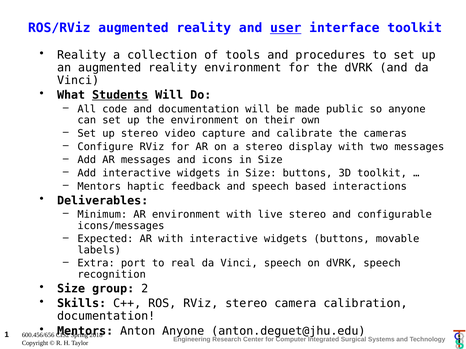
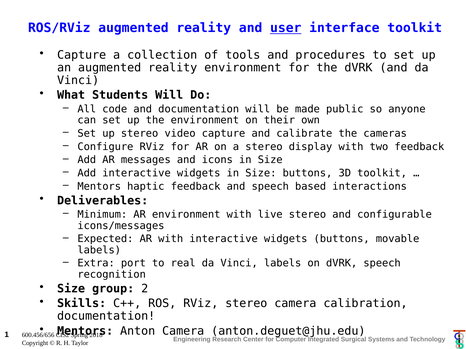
Reality at (82, 55): Reality -> Capture
Students underline: present -> none
two messages: messages -> feedback
Vinci speech: speech -> labels
Anton Anyone: Anyone -> Camera
